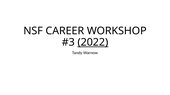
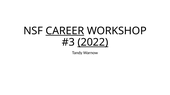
CAREER underline: none -> present
